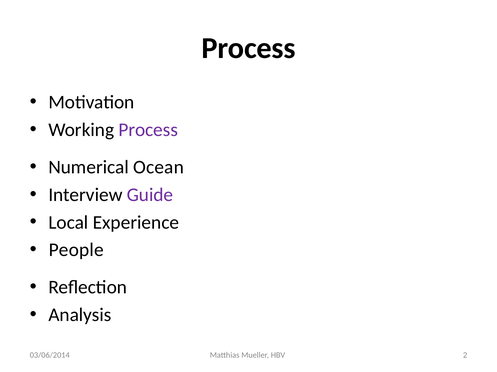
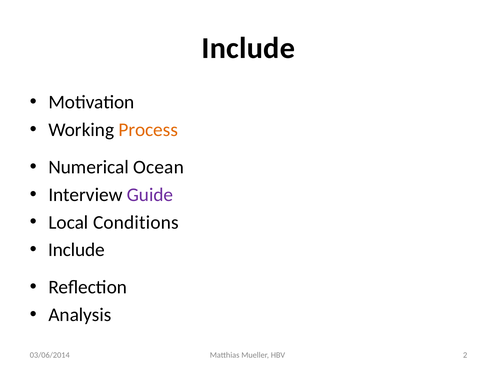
Process at (249, 48): Process -> Include
Process at (148, 130) colour: purple -> orange
Experience: Experience -> Conditions
People at (76, 250): People -> Include
